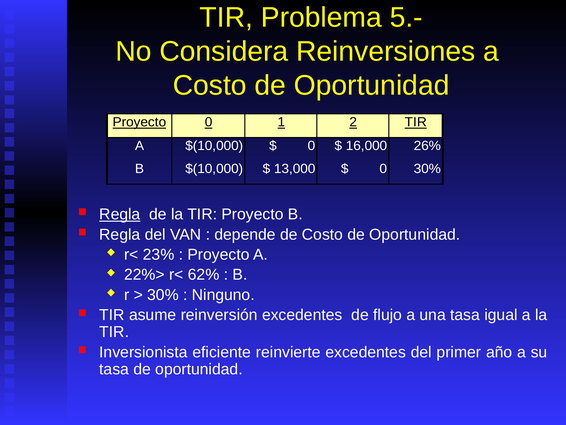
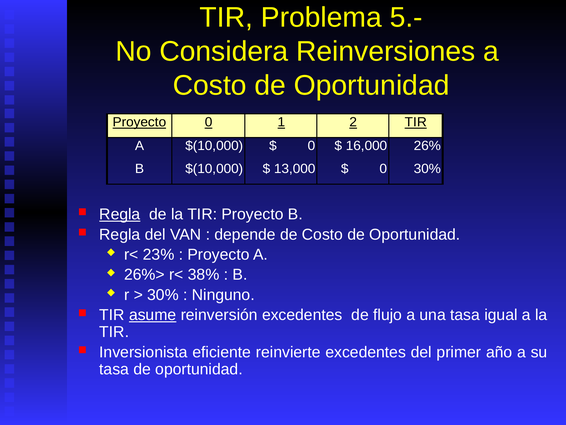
22%>: 22%> -> 26%>
62%: 62% -> 38%
asume underline: none -> present
